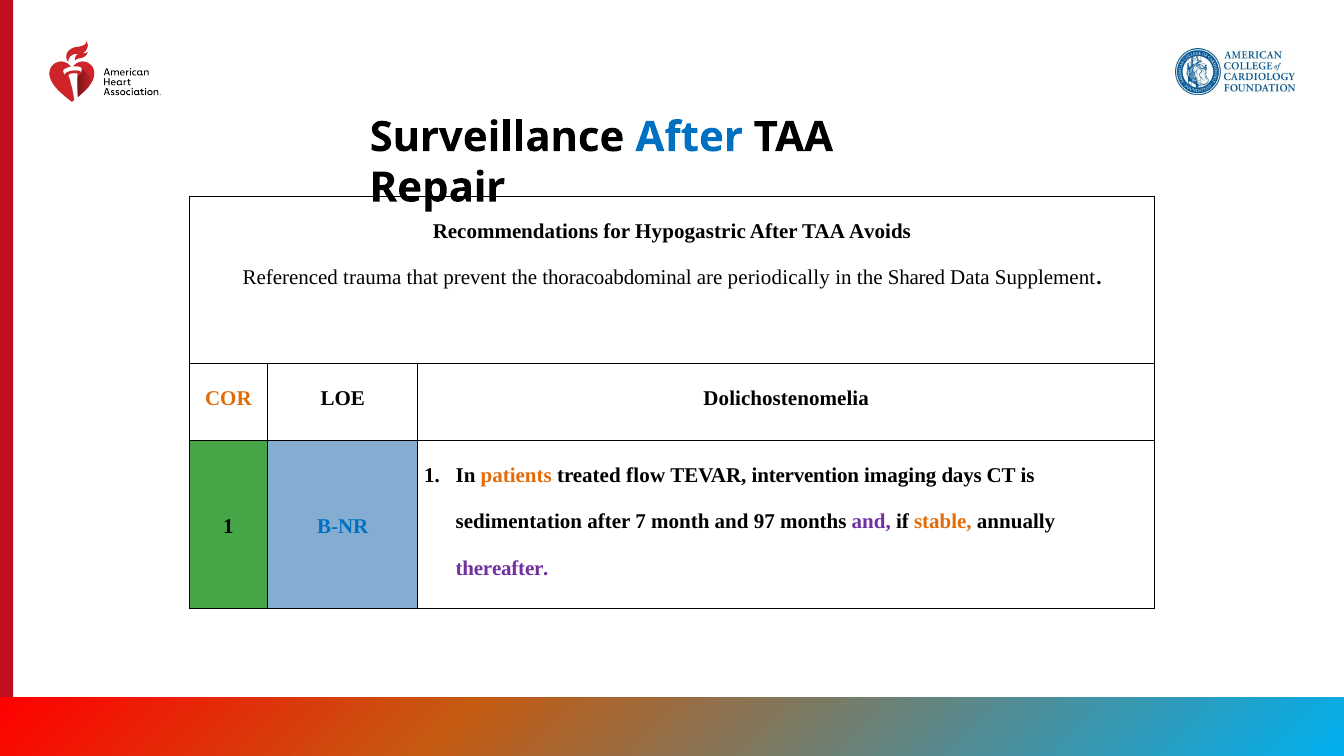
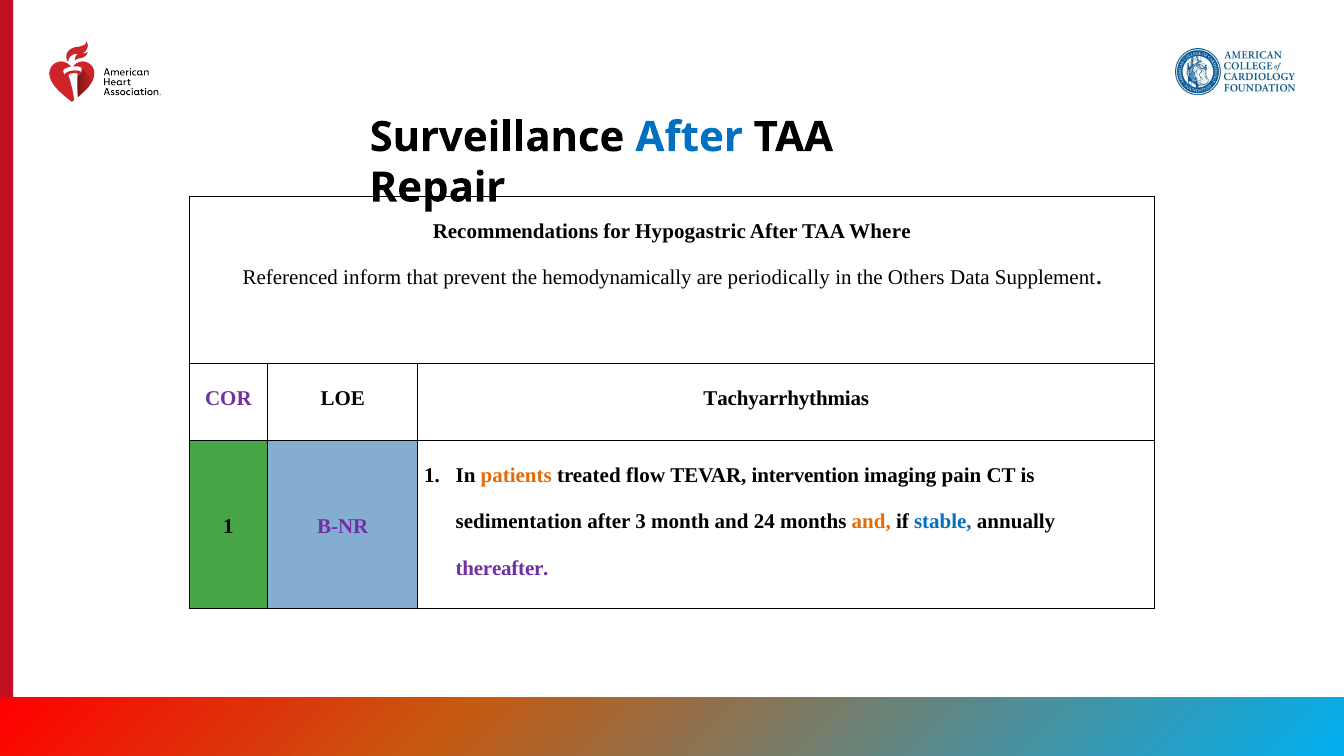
Avoids: Avoids -> Where
trauma: trauma -> inform
thoracoabdominal: thoracoabdominal -> hemodynamically
Shared: Shared -> Others
COR colour: orange -> purple
Dolichostenomelia: Dolichostenomelia -> Tachyarrhythmias
days: days -> pain
7: 7 -> 3
97: 97 -> 24
and at (871, 522) colour: purple -> orange
stable colour: orange -> blue
B-NR colour: blue -> purple
